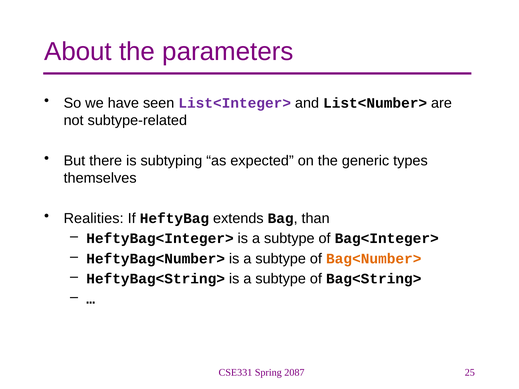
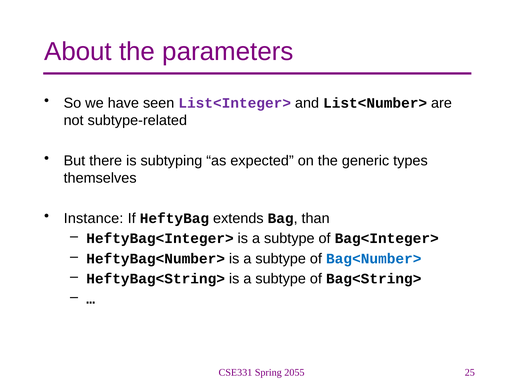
Realities: Realities -> Instance
Bag<Number> colour: orange -> blue
2087: 2087 -> 2055
